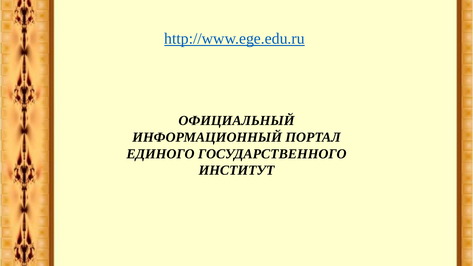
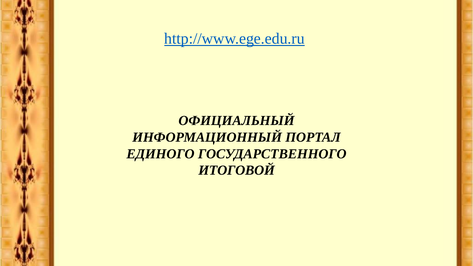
ИНСТИТУТ: ИНСТИТУТ -> ИТОГОВОЙ
